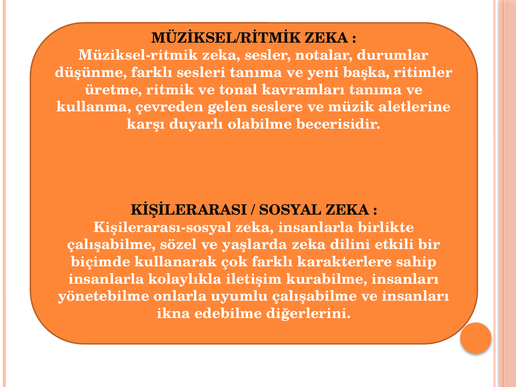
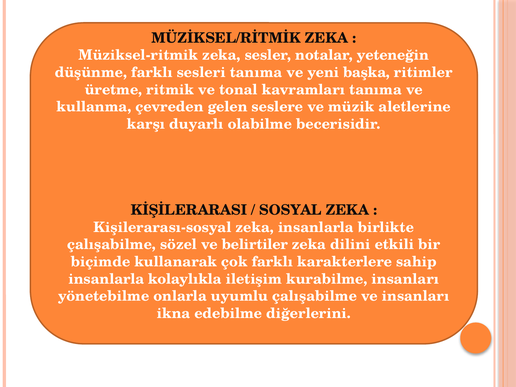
durumlar: durumlar -> yeteneğin
yaşlarda: yaşlarda -> belirtiler
